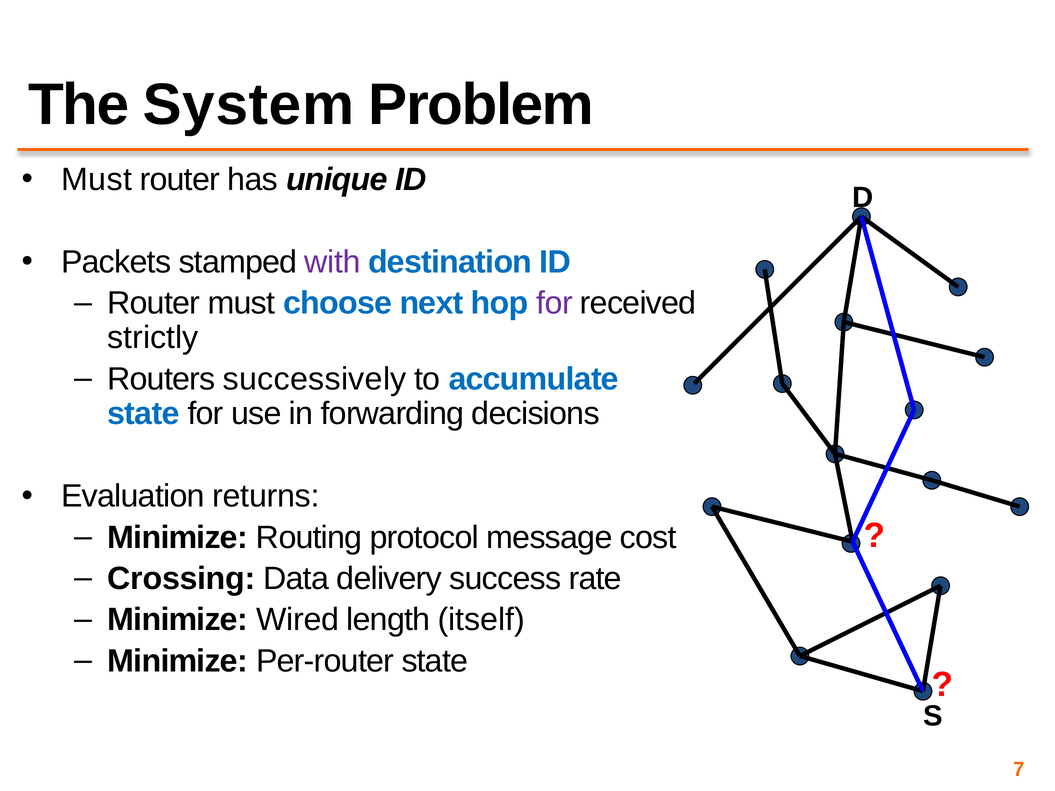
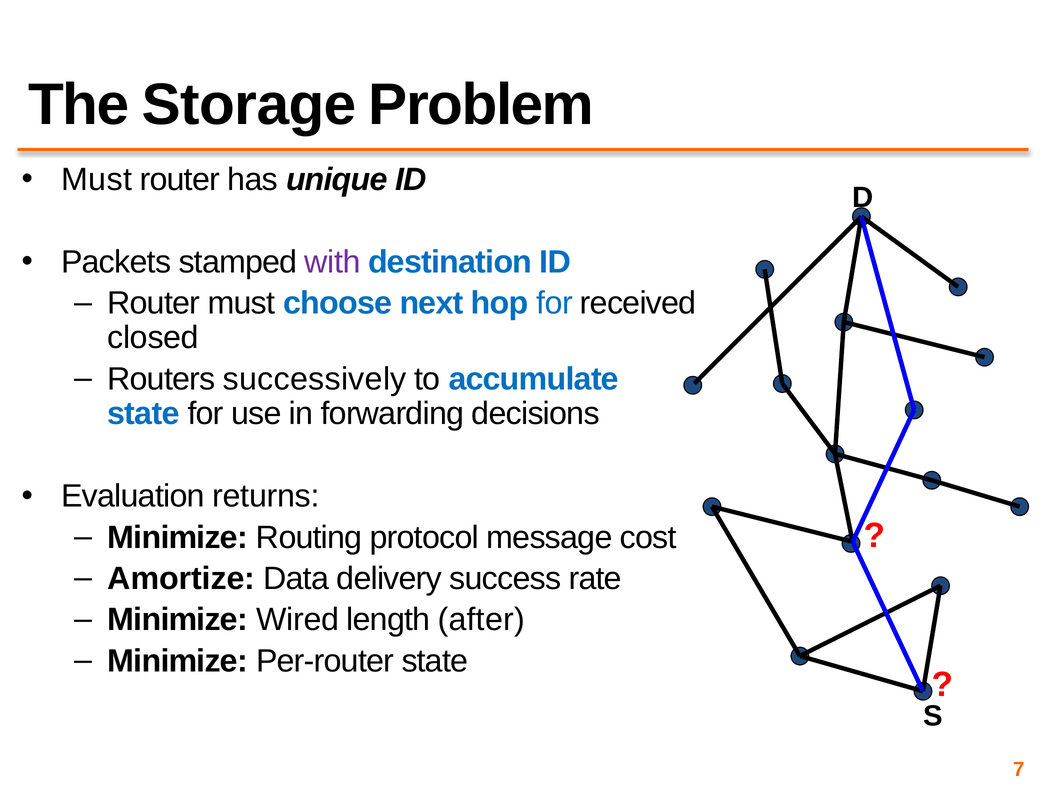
System: System -> Storage
for at (555, 303) colour: purple -> blue
strictly: strictly -> closed
Crossing: Crossing -> Amortize
itself: itself -> after
